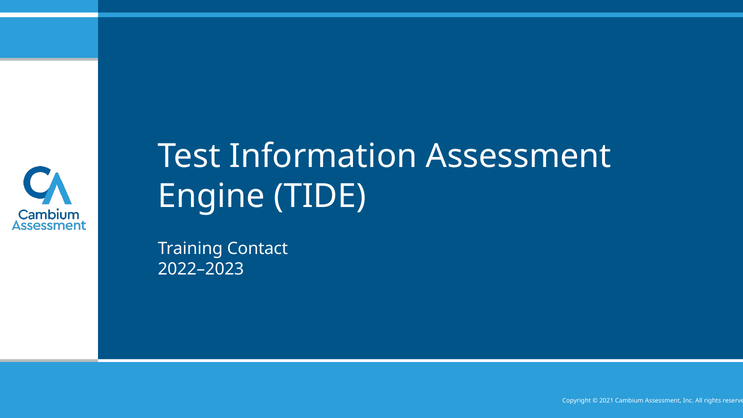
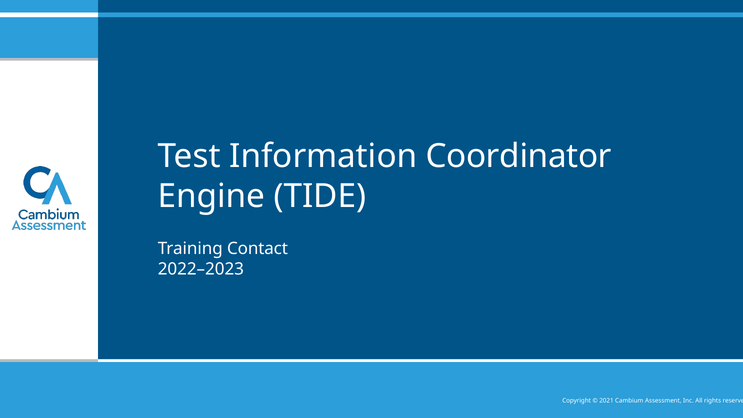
Information Assessment: Assessment -> Coordinator
